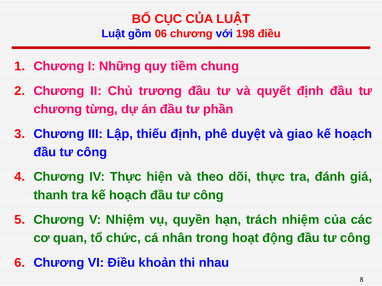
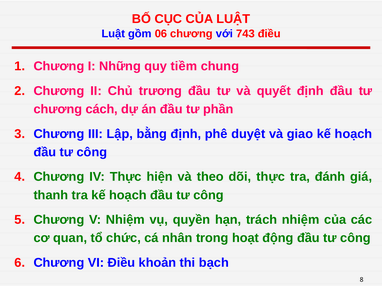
198: 198 -> 743
từng: từng -> cách
thiếu: thiếu -> bằng
nhau: nhau -> bạch
